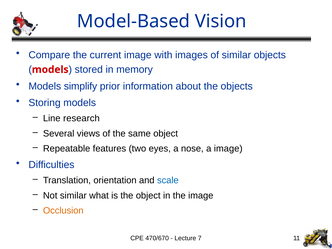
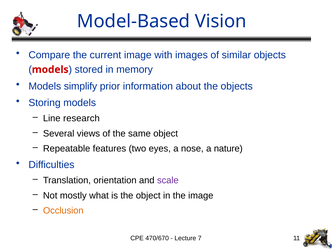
a image: image -> nature
scale colour: blue -> purple
Not similar: similar -> mostly
